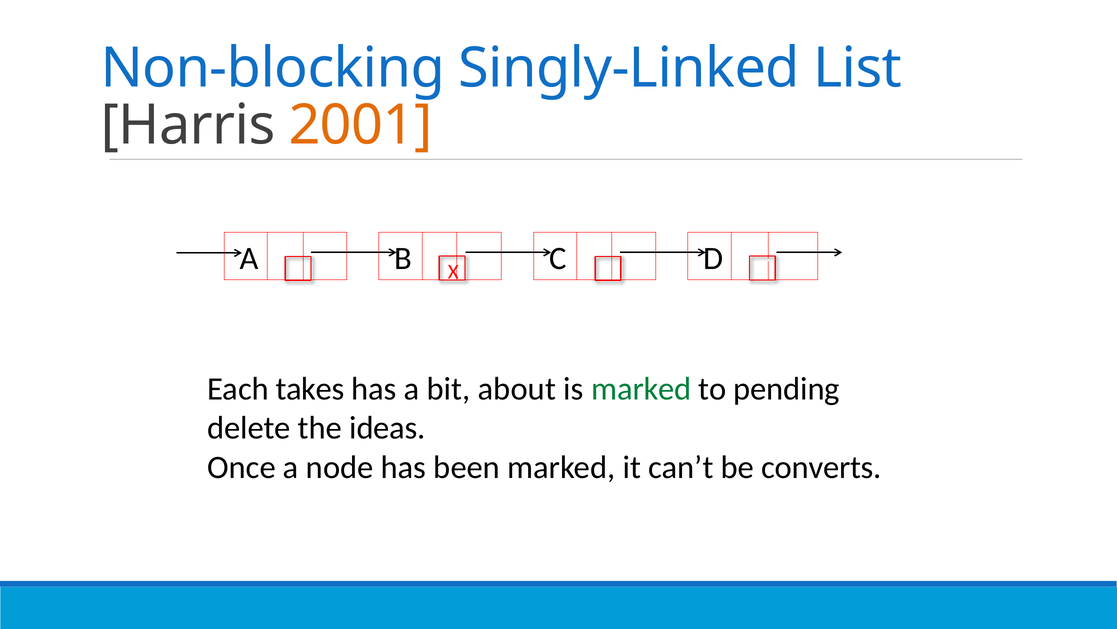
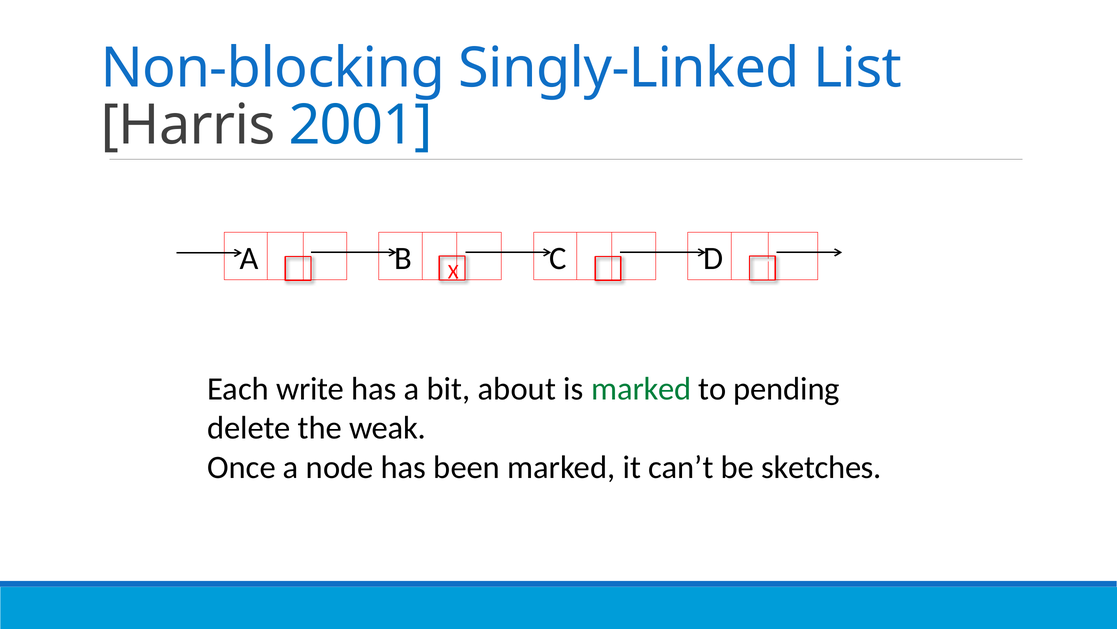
2001 colour: orange -> blue
takes: takes -> write
ideas: ideas -> weak
converts: converts -> sketches
